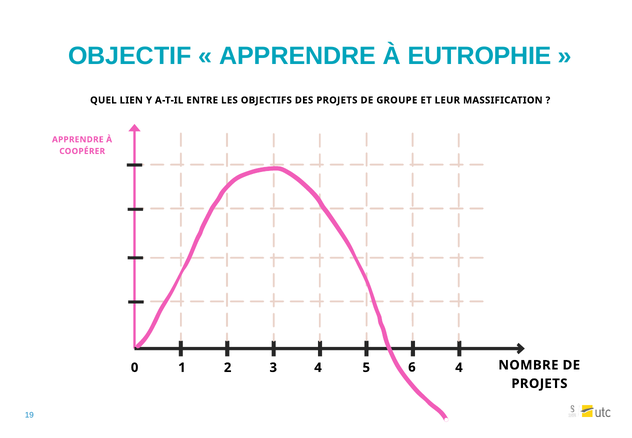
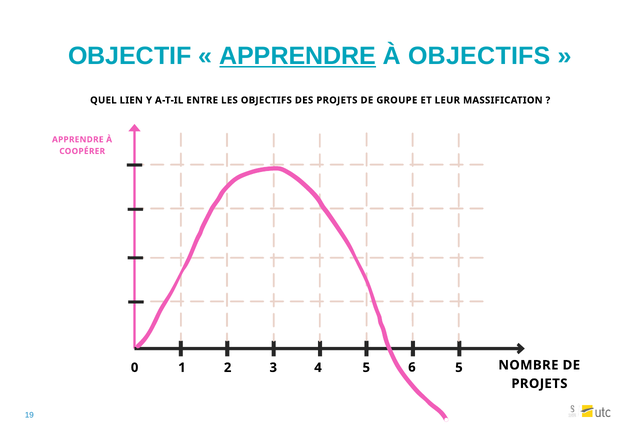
APPRENDRE at (298, 56) underline: none -> present
À EUTROPHIE: EUTROPHIE -> OBJECTIFS
4 at (459, 367): 4 -> 5
